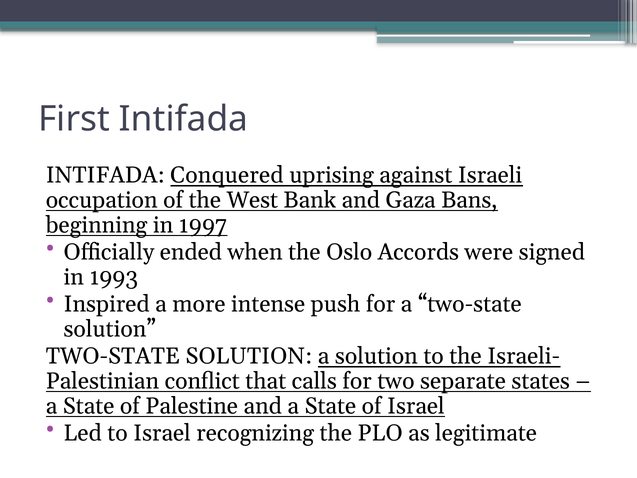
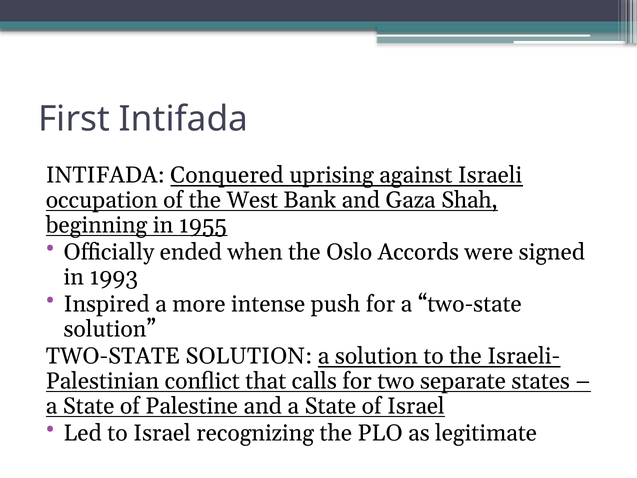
Bans: Bans -> Shah
1997: 1997 -> 1955
